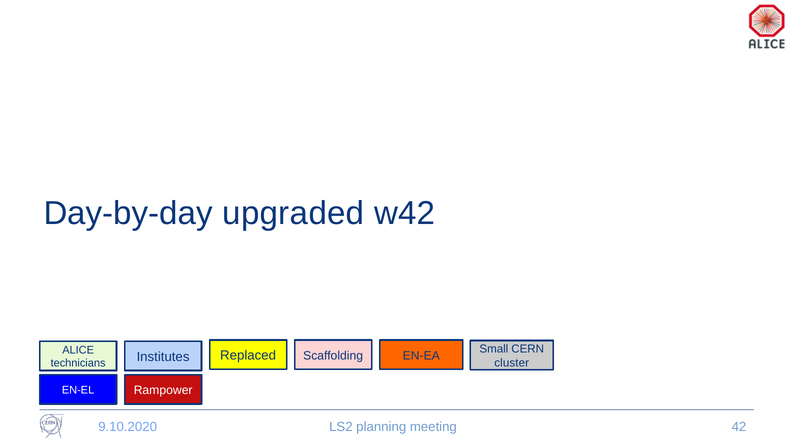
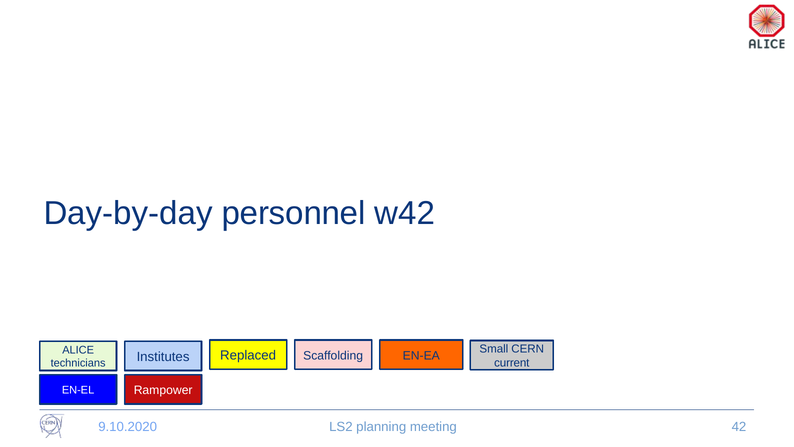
upgraded: upgraded -> personnel
cluster: cluster -> current
